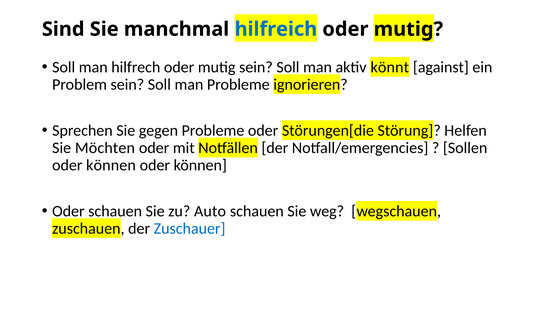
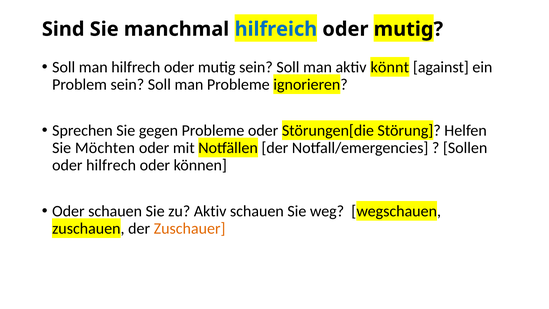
können at (111, 165): können -> hilfrech
zu Auto: Auto -> Aktiv
Zuschauer colour: blue -> orange
